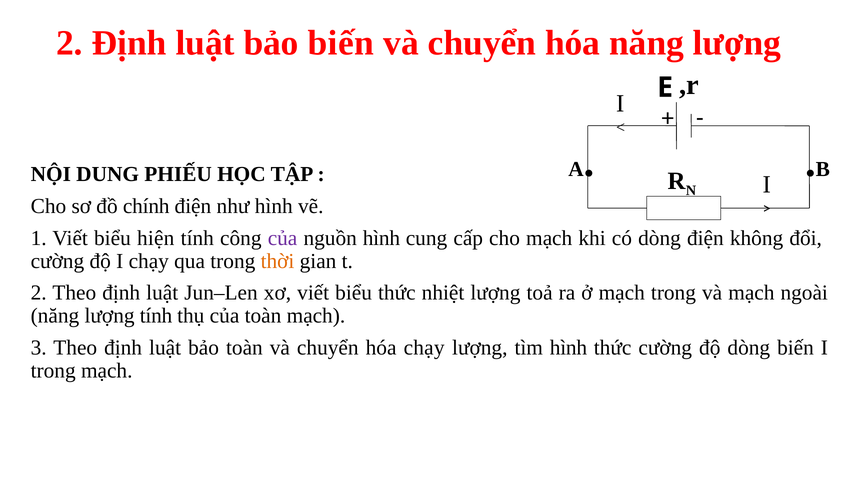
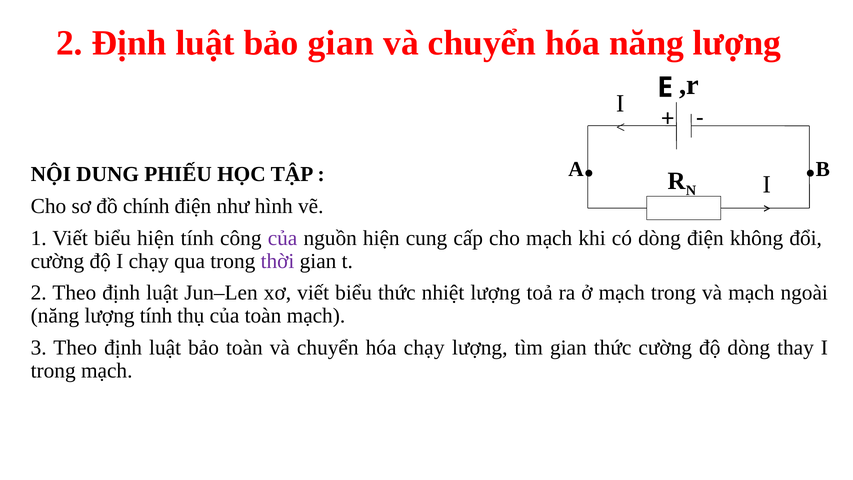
bảo biến: biến -> gian
nguồn hình: hình -> hiện
thời colour: orange -> purple
tìm hình: hình -> gian
dòng biến: biến -> thay
